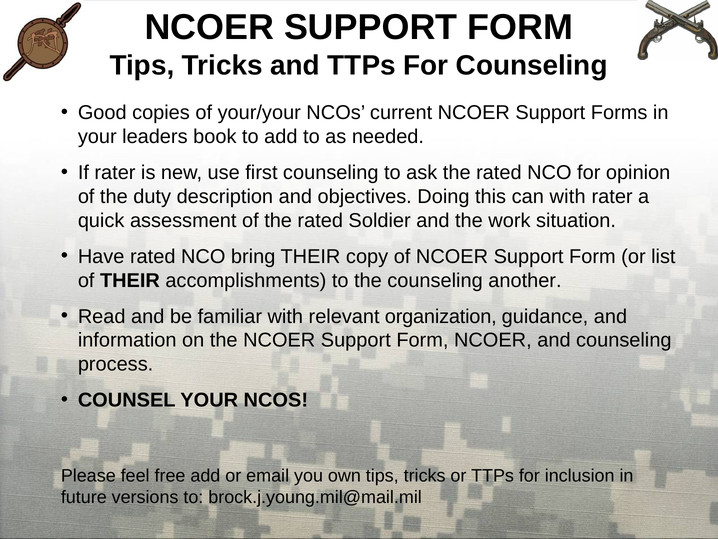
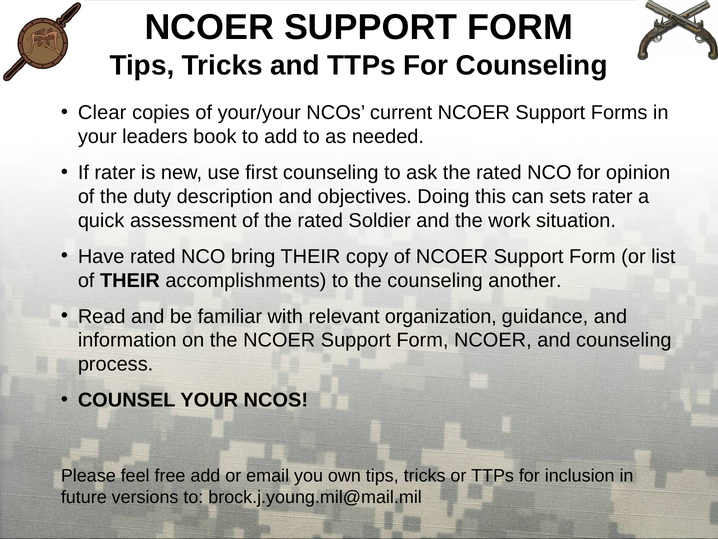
Good: Good -> Clear
can with: with -> sets
